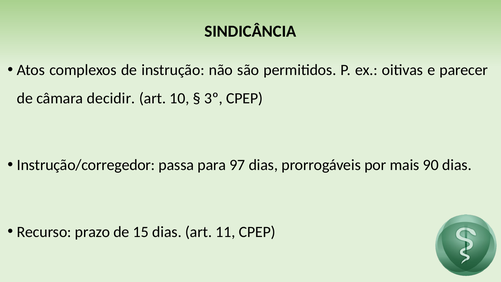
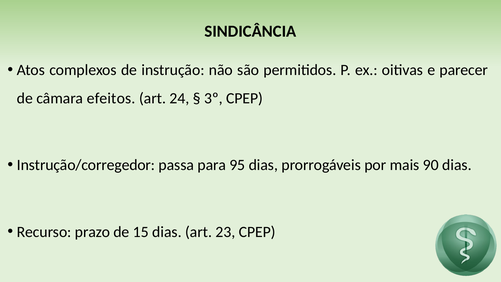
decidir: decidir -> efeitos
10: 10 -> 24
97: 97 -> 95
11: 11 -> 23
